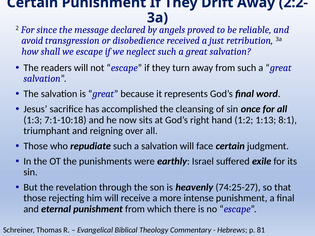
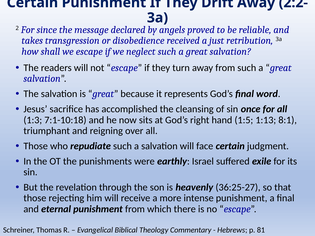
avoid: avoid -> takes
1:2: 1:2 -> 1:5
74:25-27: 74:25-27 -> 36:25-27
